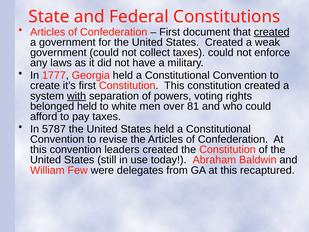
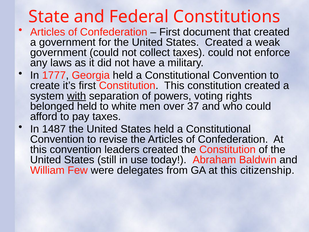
created at (272, 32) underline: present -> none
81: 81 -> 37
5787: 5787 -> 1487
recaptured: recaptured -> citizenship
